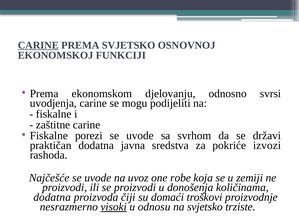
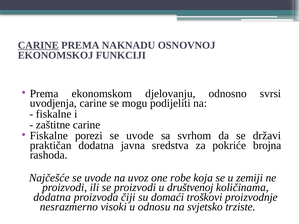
PREMA SVJETSKO: SVJETSKO -> NAKNADU
izvozi: izvozi -> brojna
donošenja: donošenja -> društvenoj
visoki underline: present -> none
